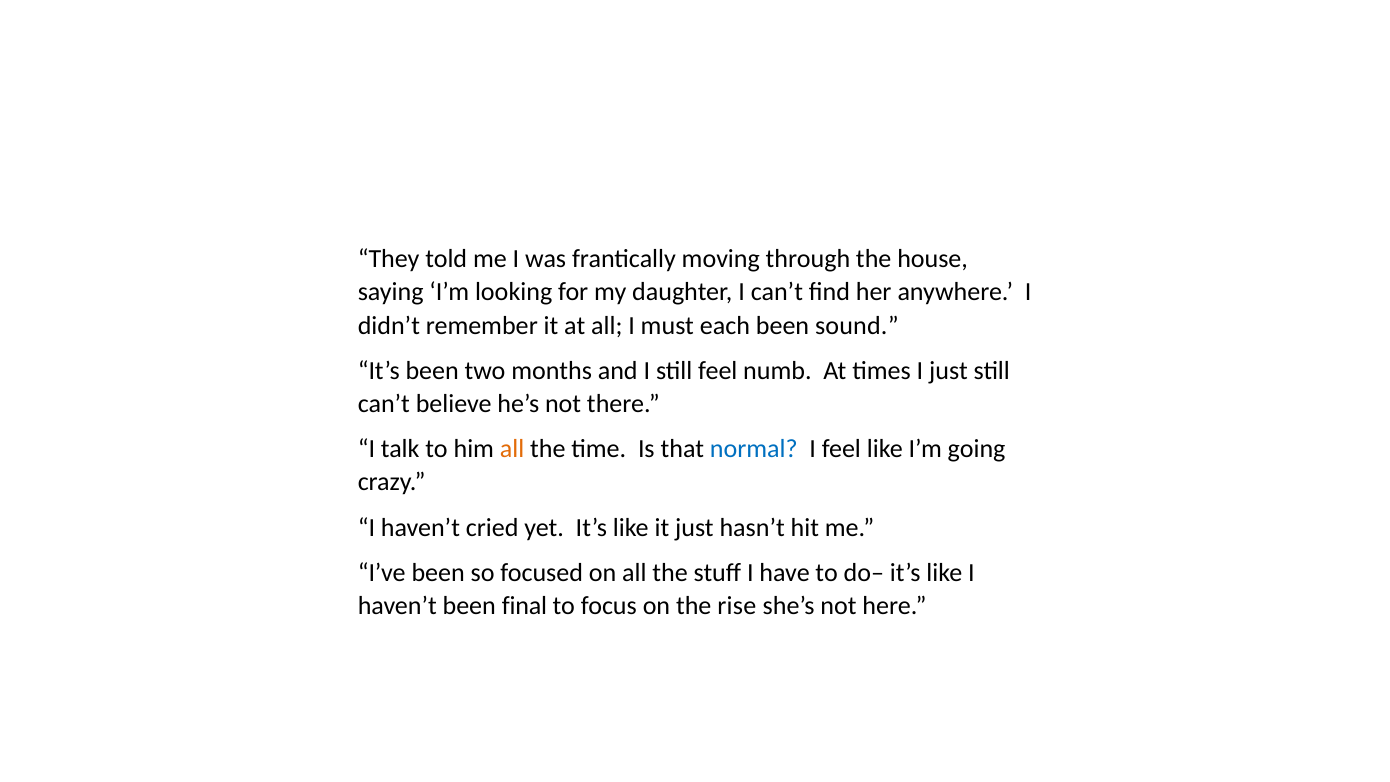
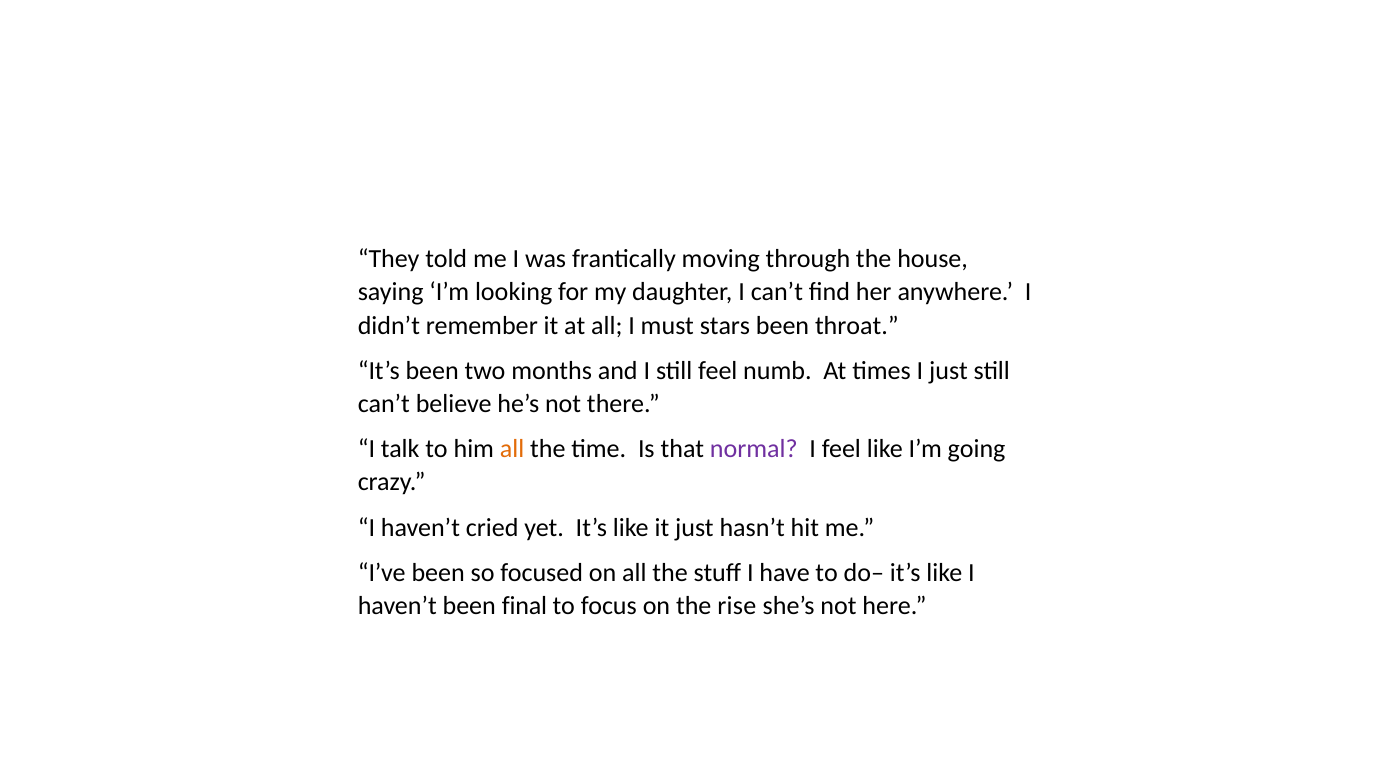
each: each -> stars
sound: sound -> throat
normal colour: blue -> purple
